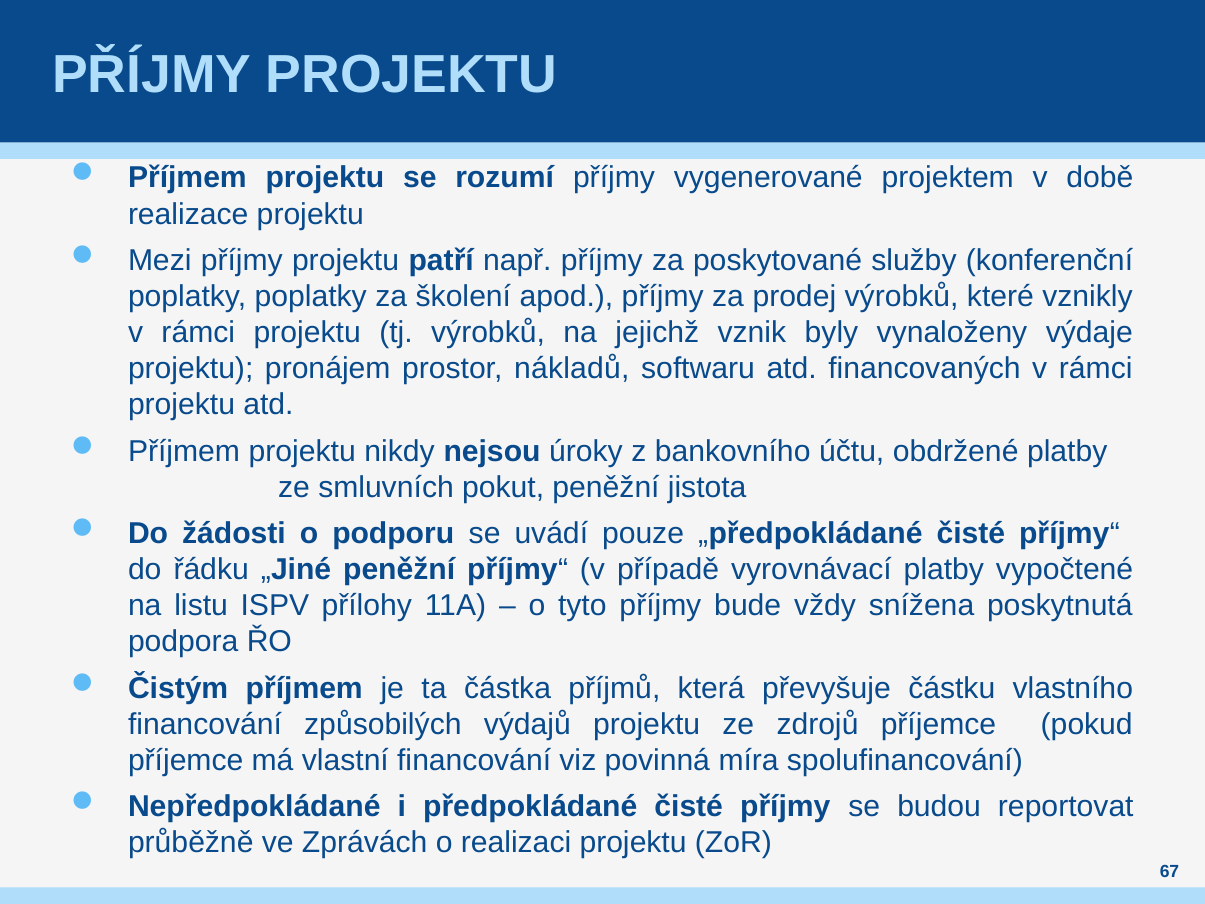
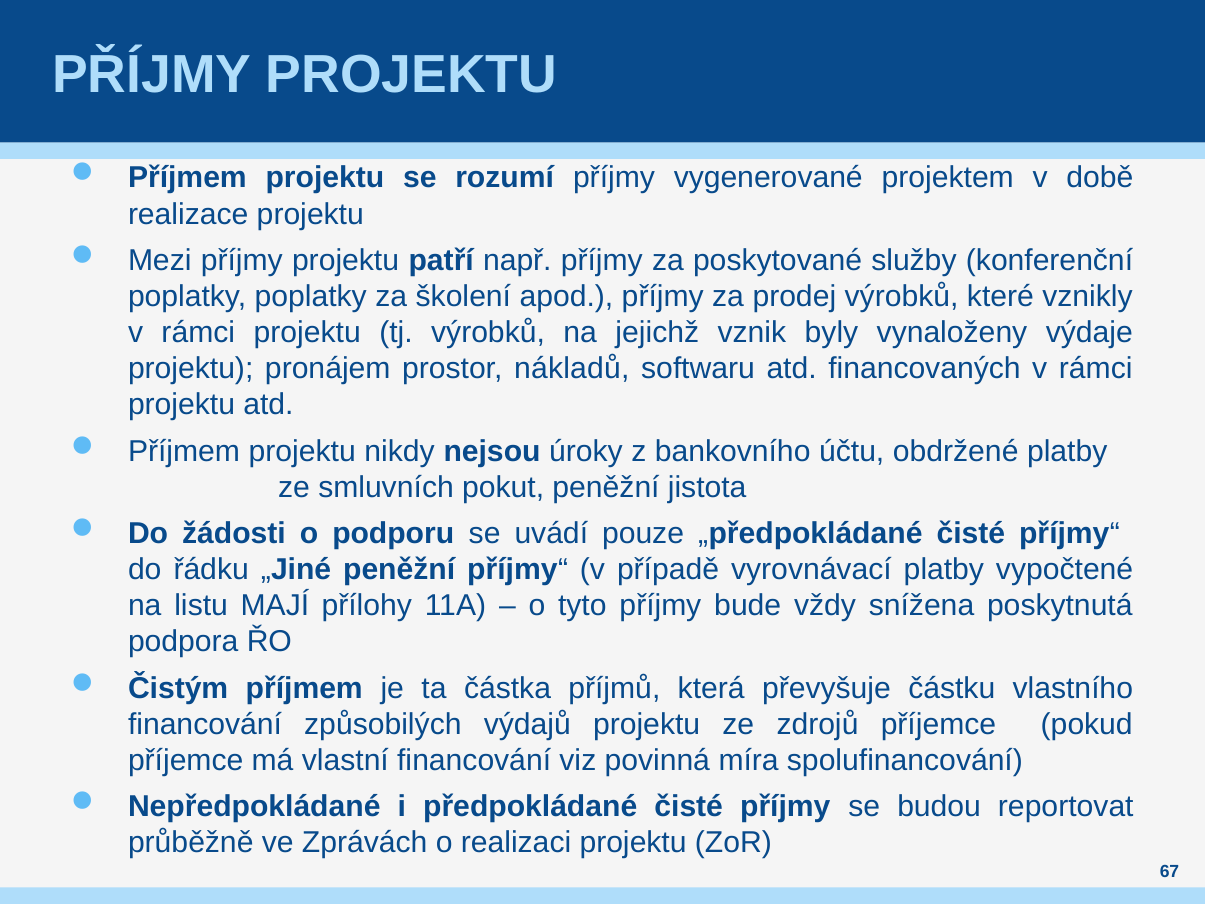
ISPV: ISPV -> MAJÍ
